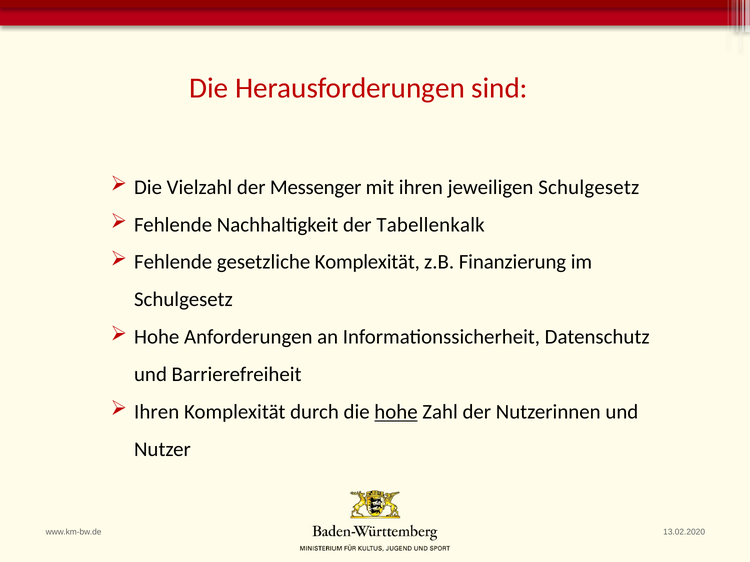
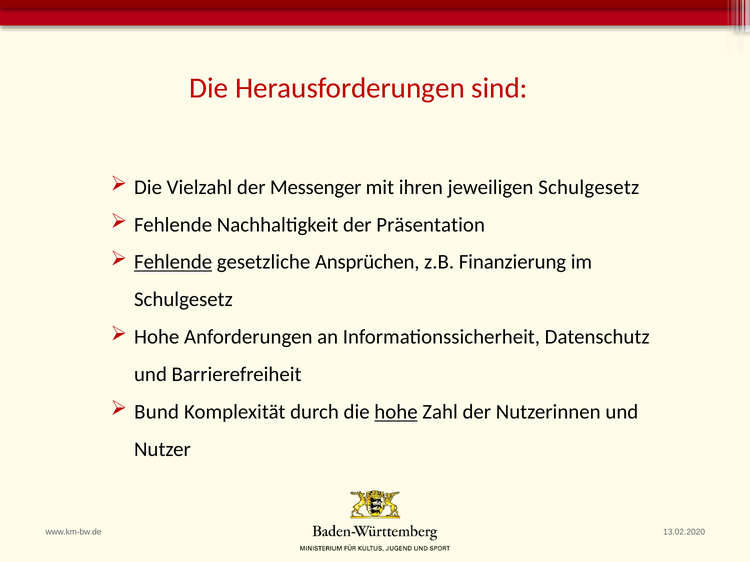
Tabellenkalk: Tabellenkalk -> Präsentation
Fehlende at (173, 262) underline: none -> present
gesetzliche Komplexität: Komplexität -> Ansprüchen
Ihren at (157, 412): Ihren -> Bund
